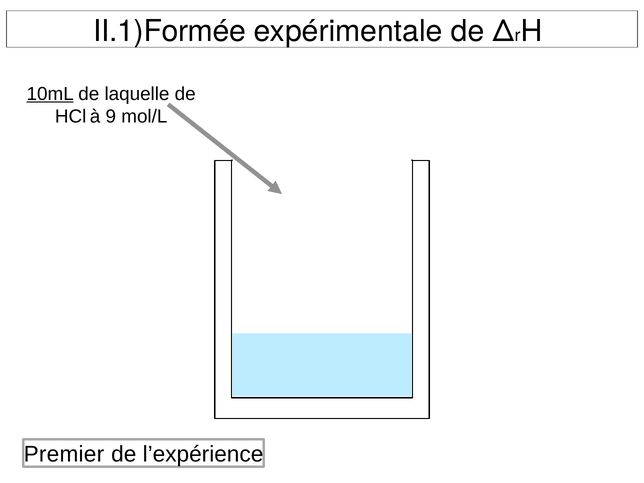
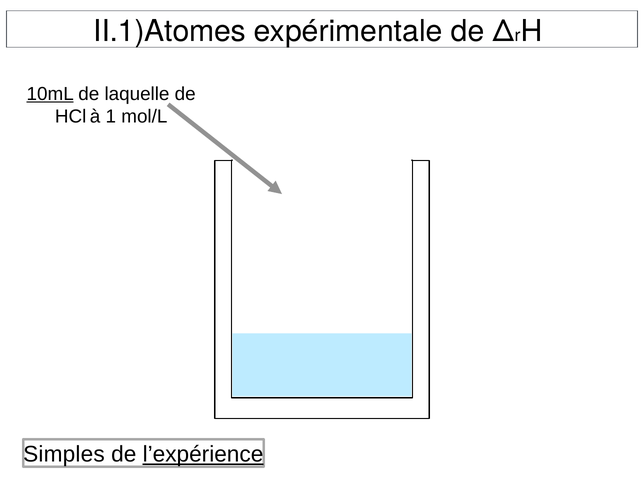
II.1)Formée: II.1)Formée -> II.1)Atomes
9: 9 -> 1
Premier: Premier -> Simples
l’expérience underline: none -> present
